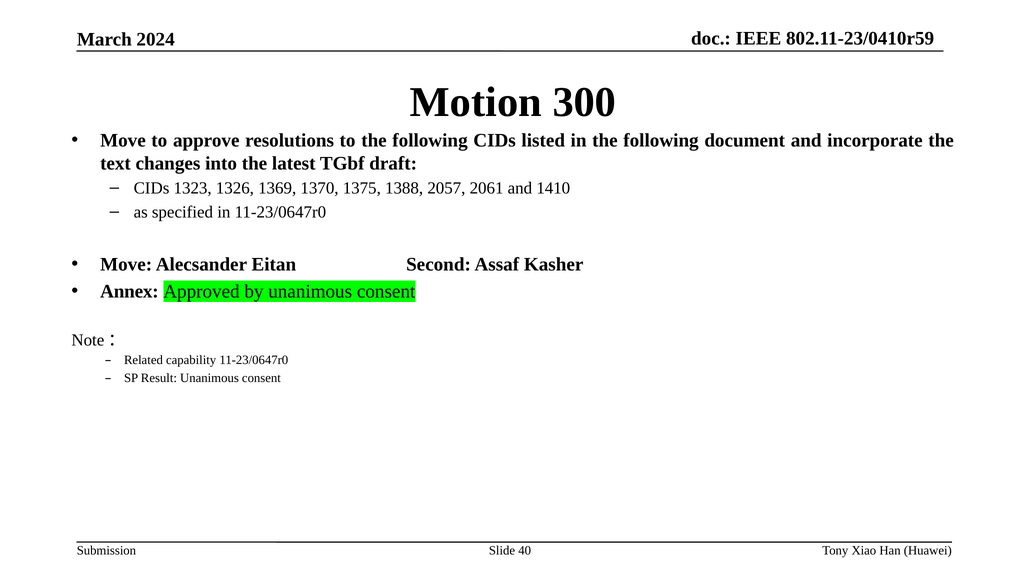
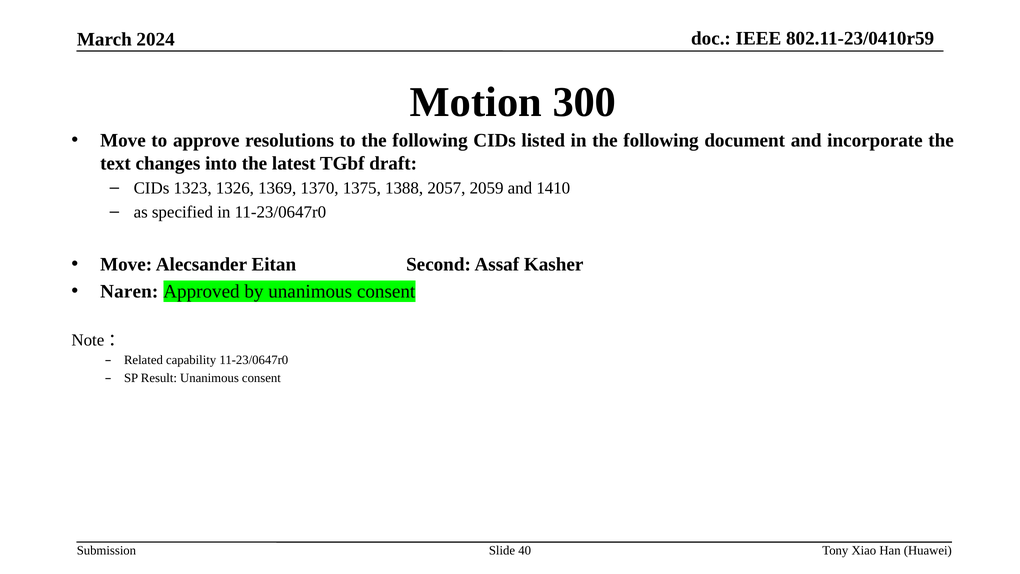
2061: 2061 -> 2059
Annex: Annex -> Naren
